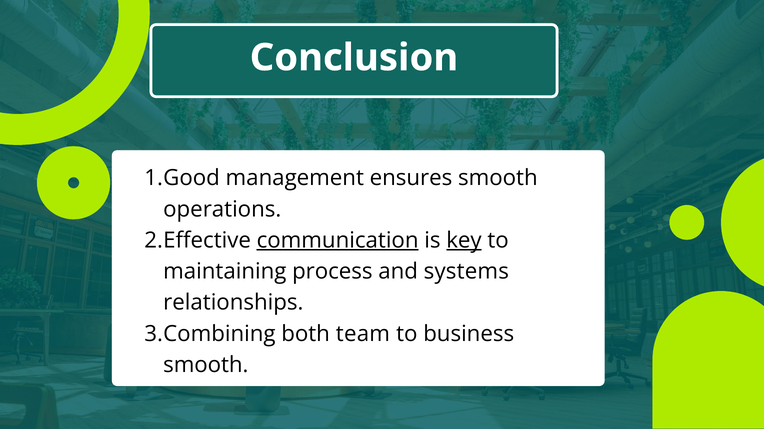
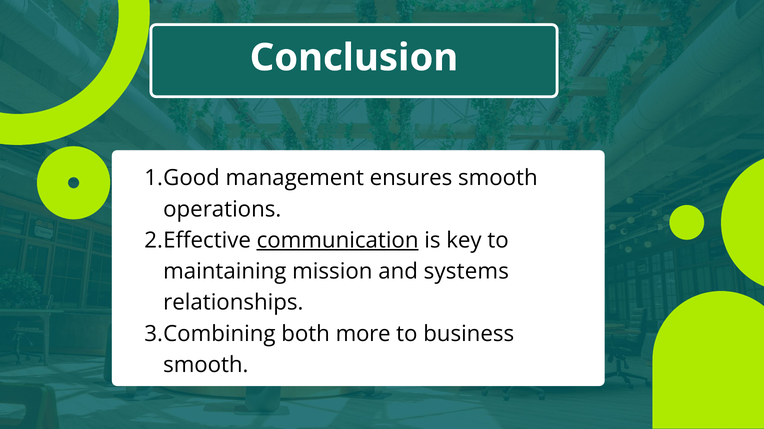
key underline: present -> none
process: process -> mission
team: team -> more
